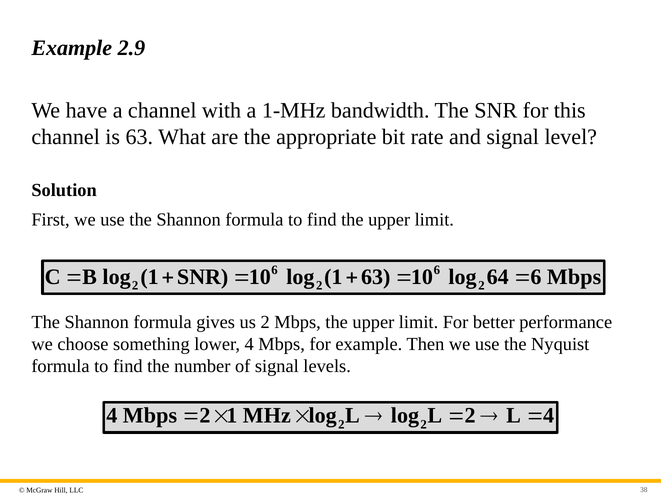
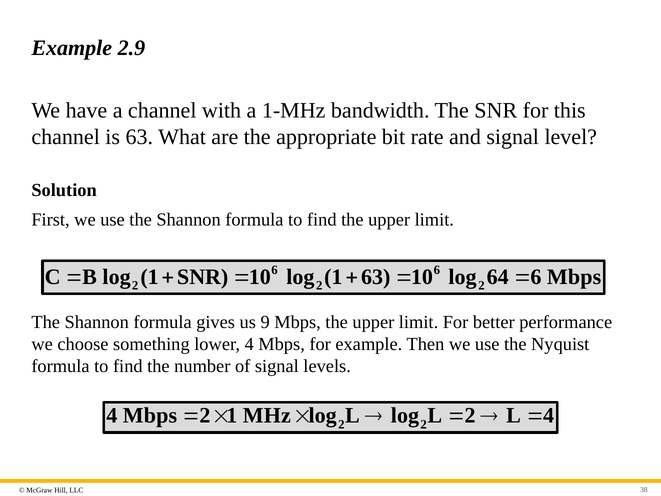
us 2: 2 -> 9
